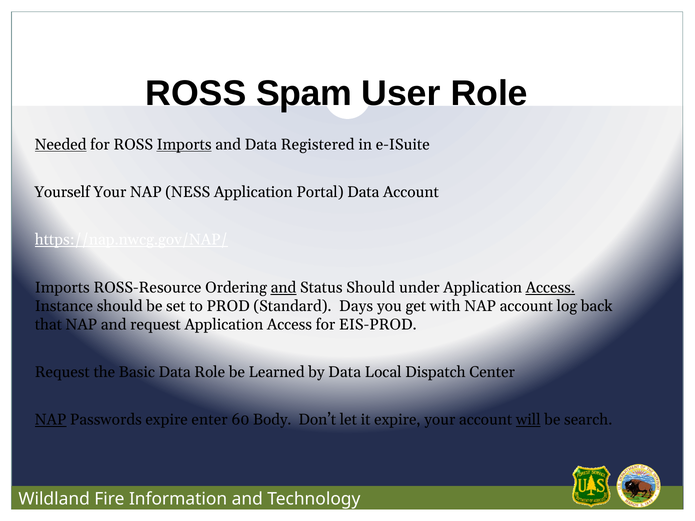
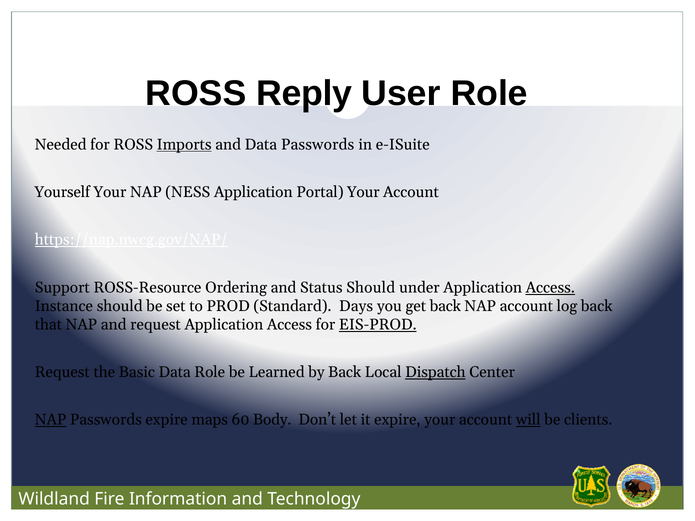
Spam: Spam -> Reply
Needed underline: present -> none
Data Registered: Registered -> Passwords
Portal Data: Data -> Your
Imports at (62, 288): Imports -> Support
and at (284, 288) underline: present -> none
get with: with -> back
EIS-PROD underline: none -> present
by Data: Data -> Back
Dispatch underline: none -> present
enter: enter -> maps
search: search -> clients
